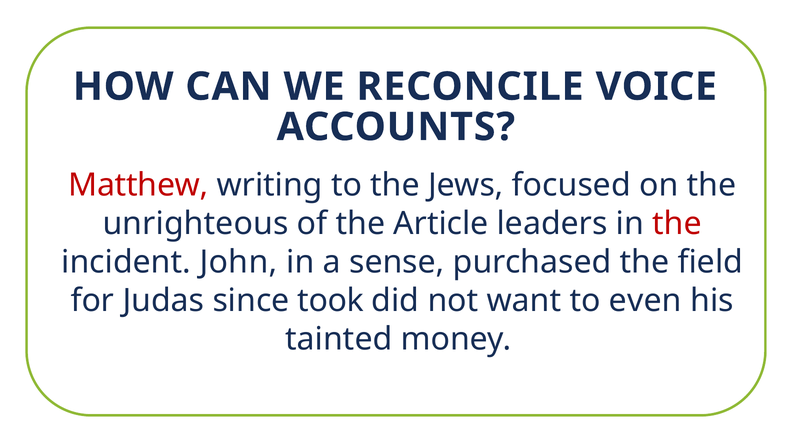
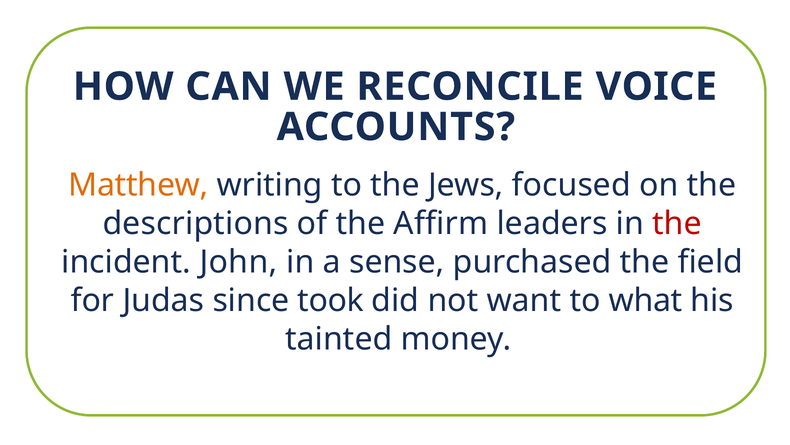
Matthew colour: red -> orange
unrighteous: unrighteous -> descriptions
Article: Article -> Affirm
even: even -> what
